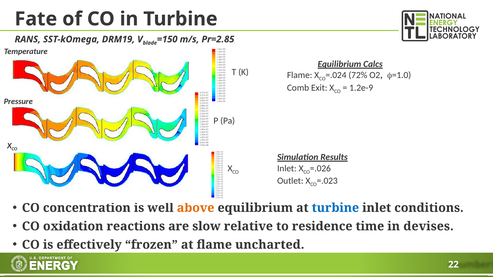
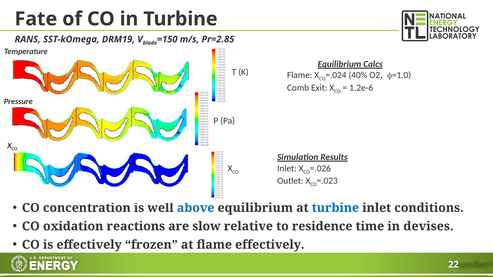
72%: 72% -> 40%
1.2e-9: 1.2e-9 -> 1.2e-6
above colour: orange -> blue
flame uncharted: uncharted -> effectively
